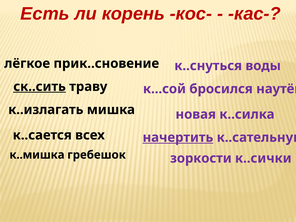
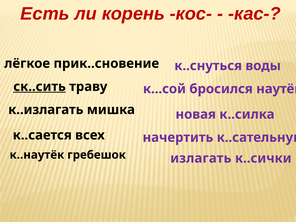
начертить underline: present -> none
к..мишка: к..мишка -> к..наутёк
зоркости: зоркости -> излагать
